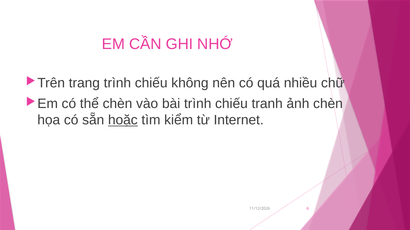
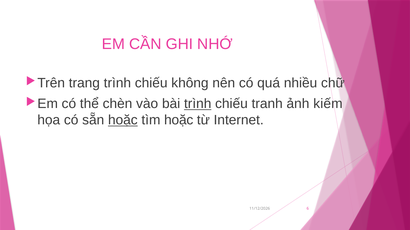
trình at (198, 104) underline: none -> present
ảnh chèn: chèn -> kiếm
tìm kiểm: kiểm -> hoặc
